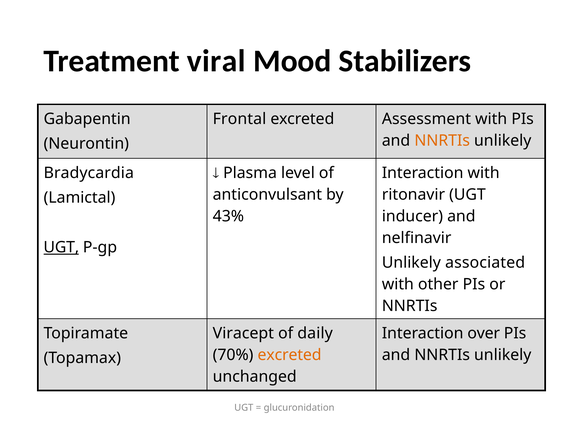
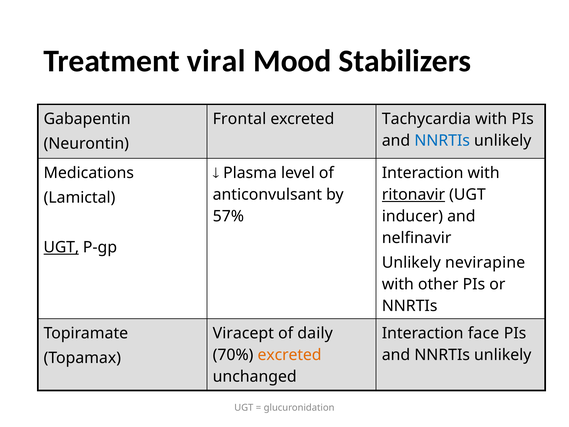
Assessment: Assessment -> Tachycardia
NNRTIs at (442, 141) colour: orange -> blue
Bradycardia: Bradycardia -> Medications
ritonavir underline: none -> present
43%: 43% -> 57%
associated: associated -> nevirapine
over: over -> face
